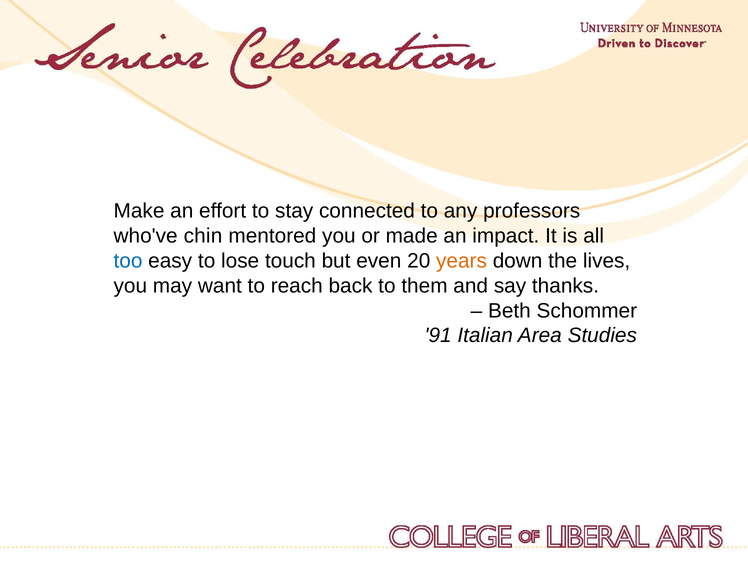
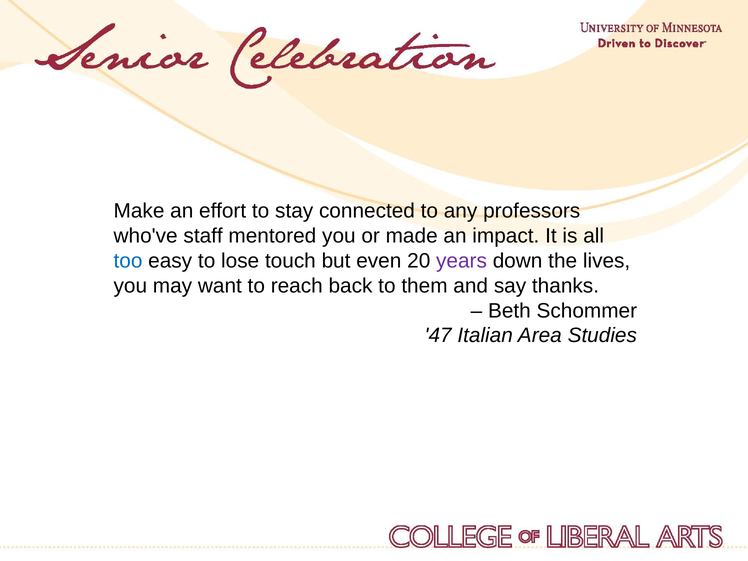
chin: chin -> staff
years colour: orange -> purple
91: 91 -> 47
